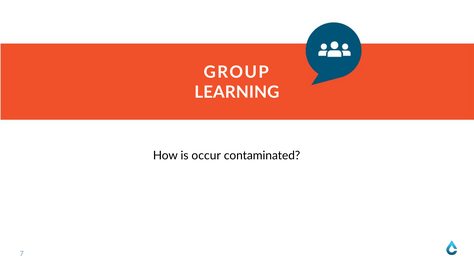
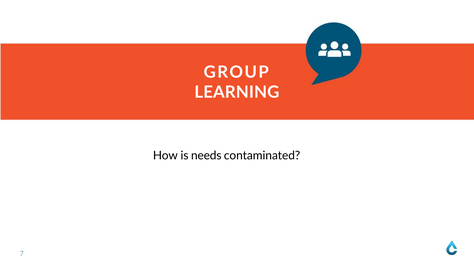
occur: occur -> needs
